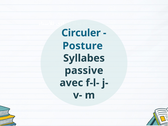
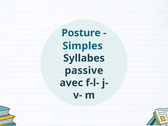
Circuler: Circuler -> Posture
Posture: Posture -> Simples
